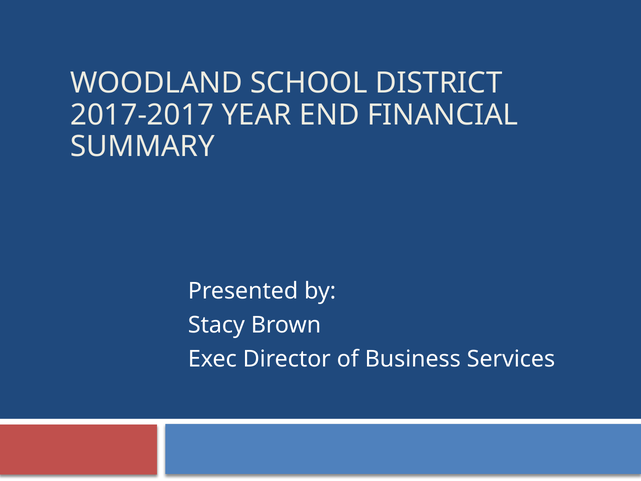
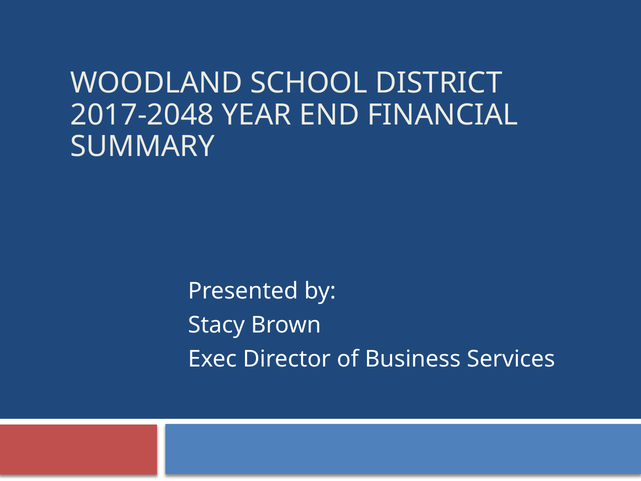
2017-2017: 2017-2017 -> 2017-2048
